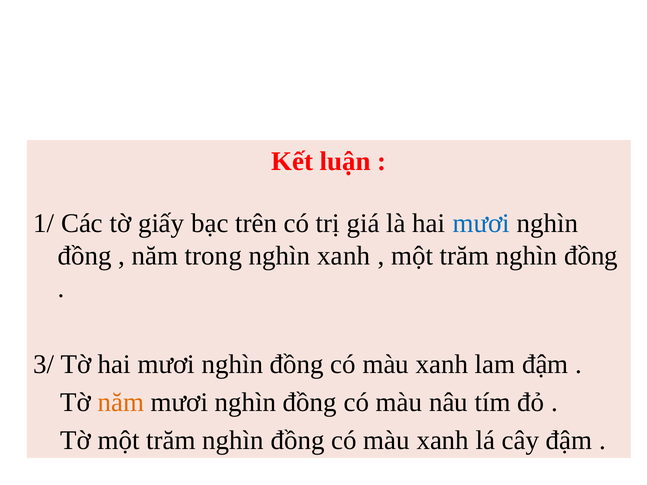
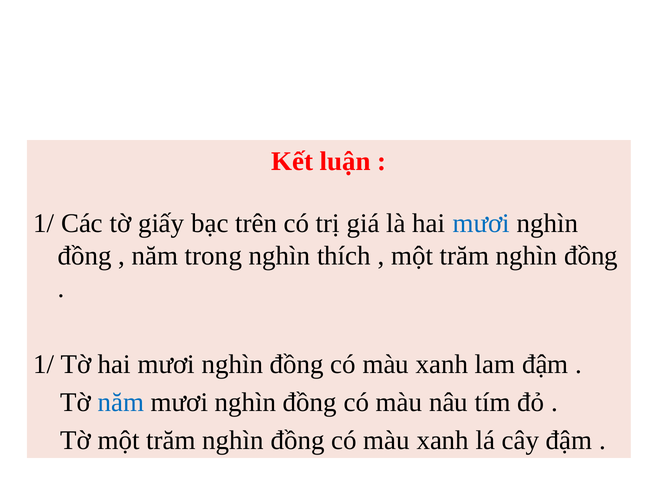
nghìn xanh: xanh -> thích
3/ at (44, 365): 3/ -> 1/
năm at (121, 403) colour: orange -> blue
